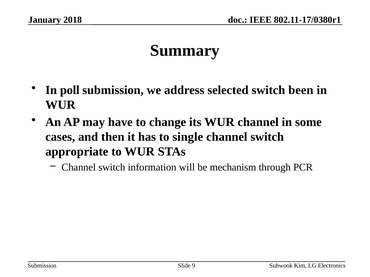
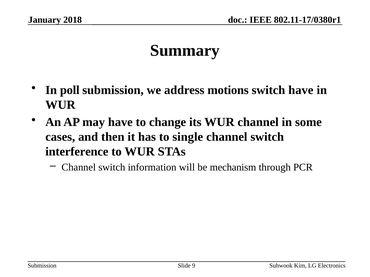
selected: selected -> motions
switch been: been -> have
appropriate: appropriate -> interference
